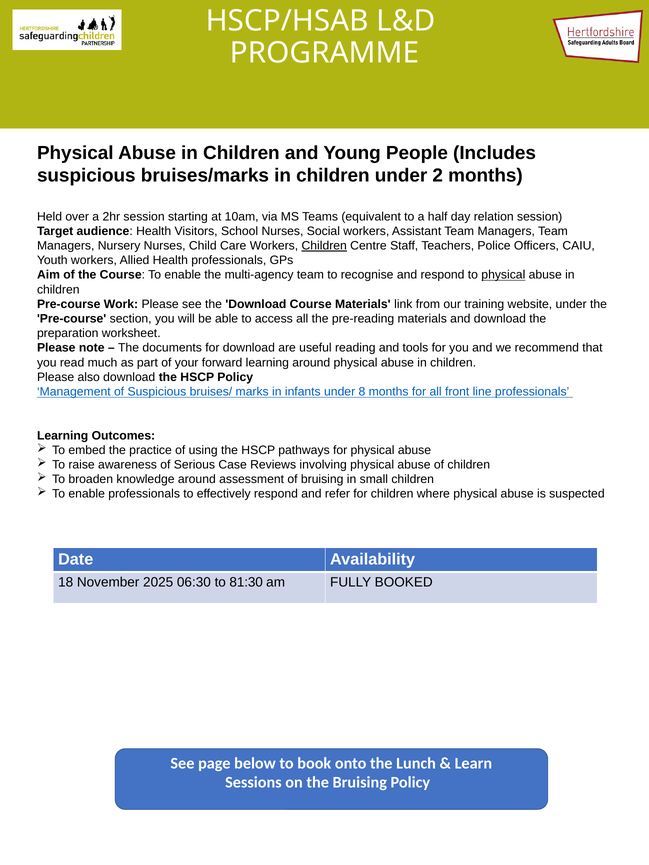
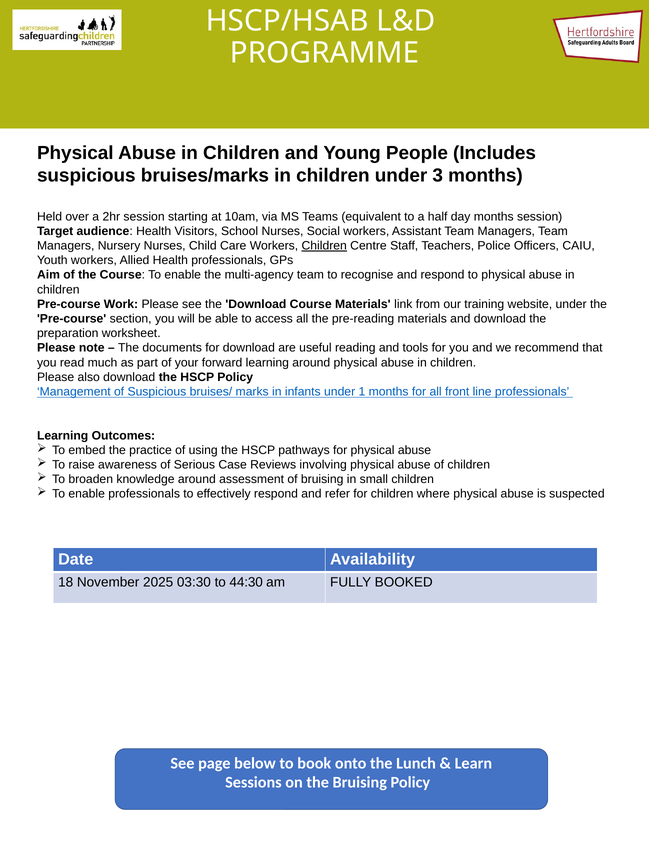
2: 2 -> 3
day relation: relation -> months
physical at (503, 275) underline: present -> none
8: 8 -> 1
06:30: 06:30 -> 03:30
81:30: 81:30 -> 44:30
